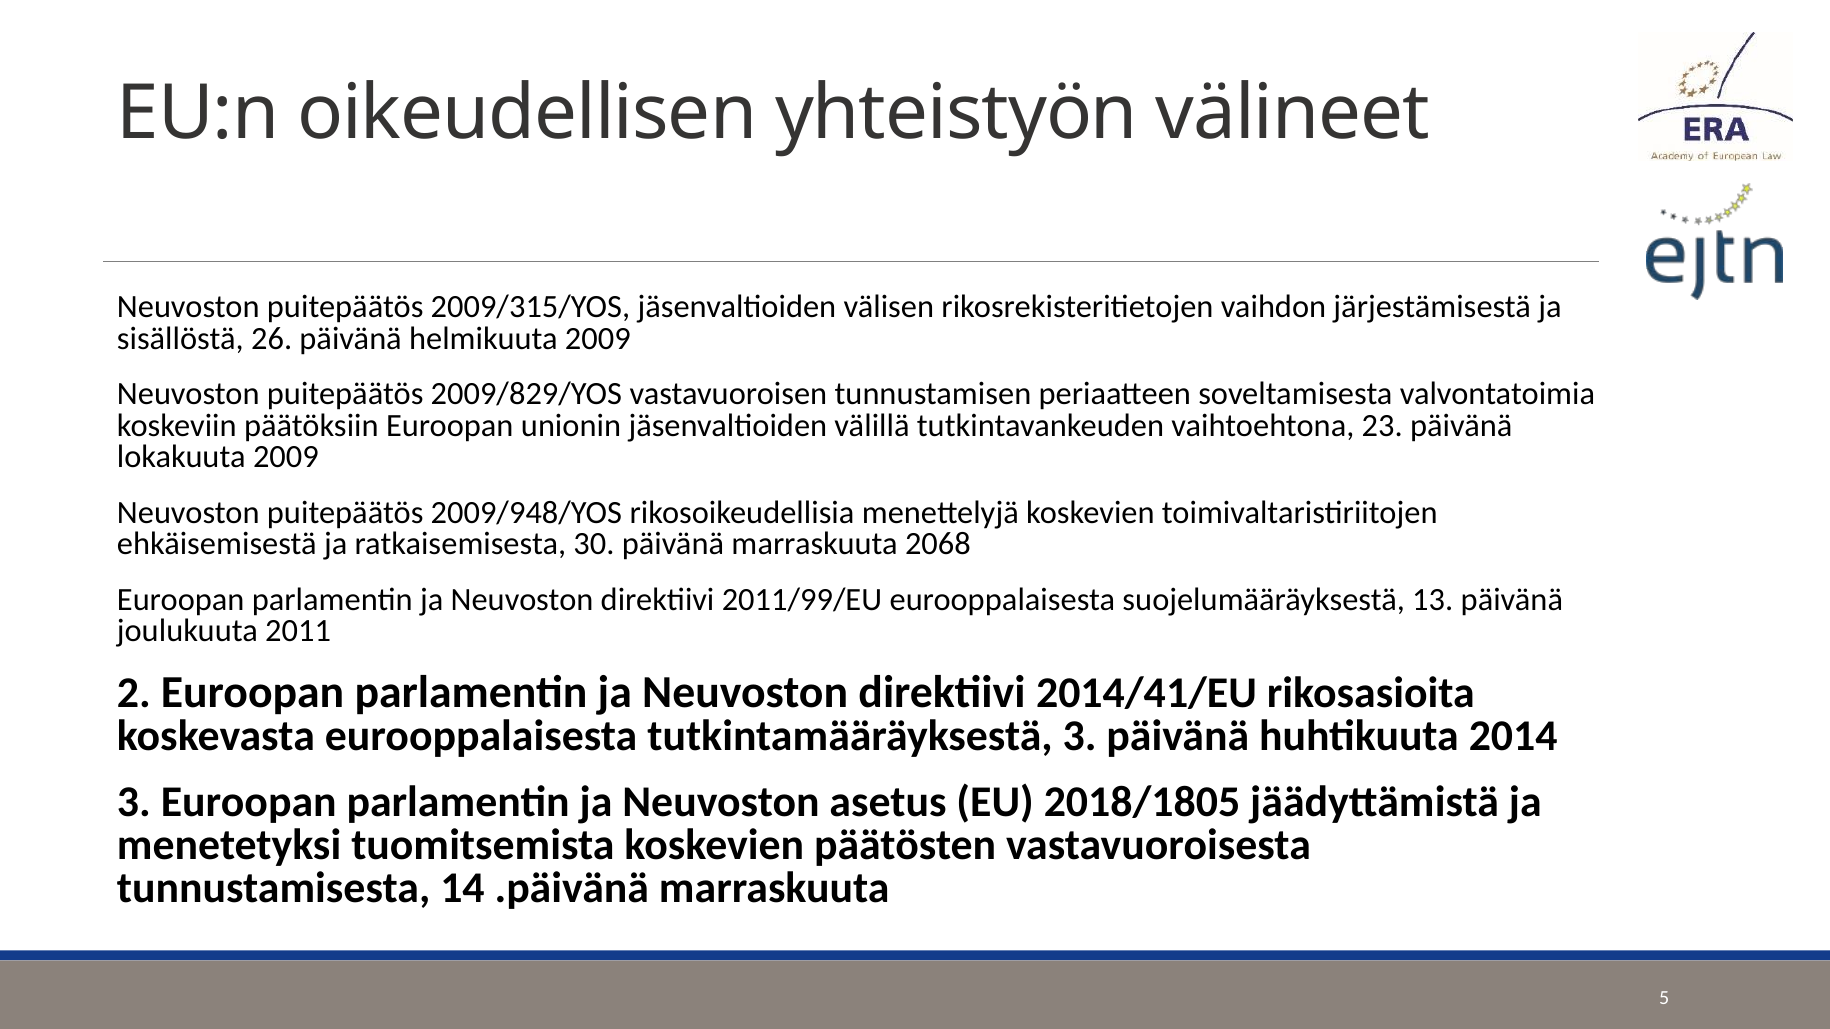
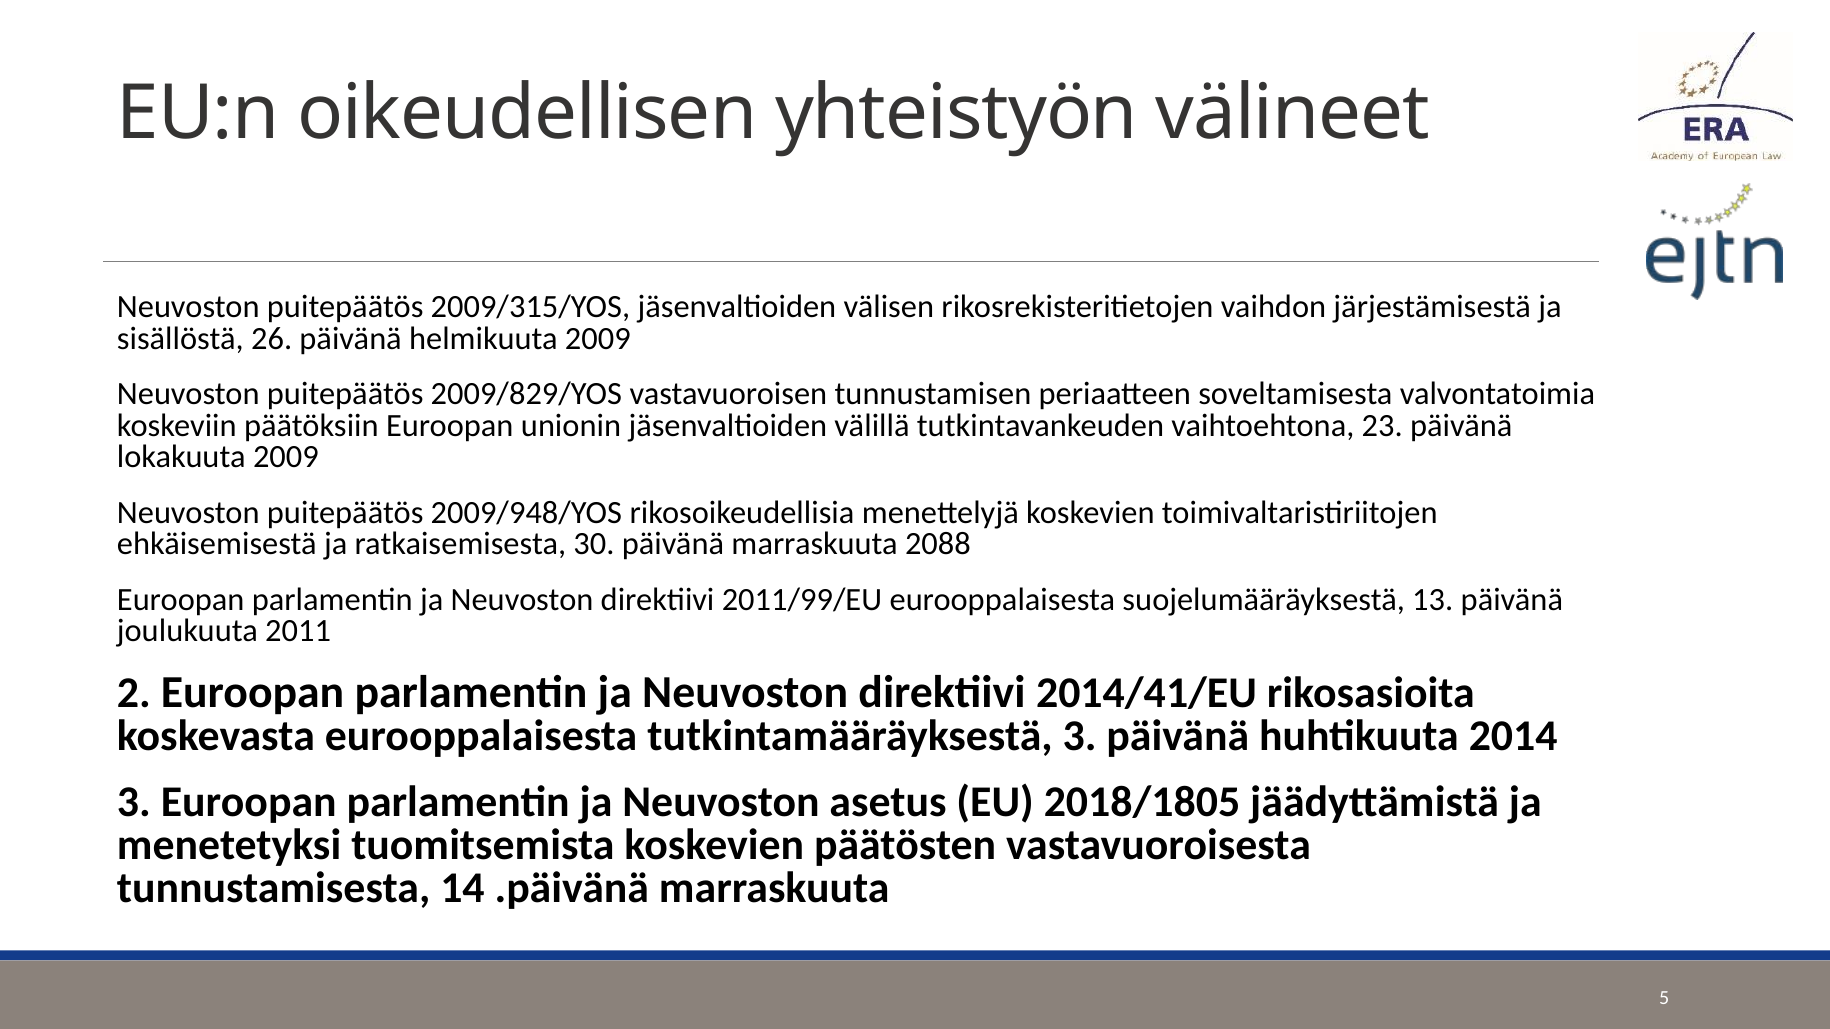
2068: 2068 -> 2088
